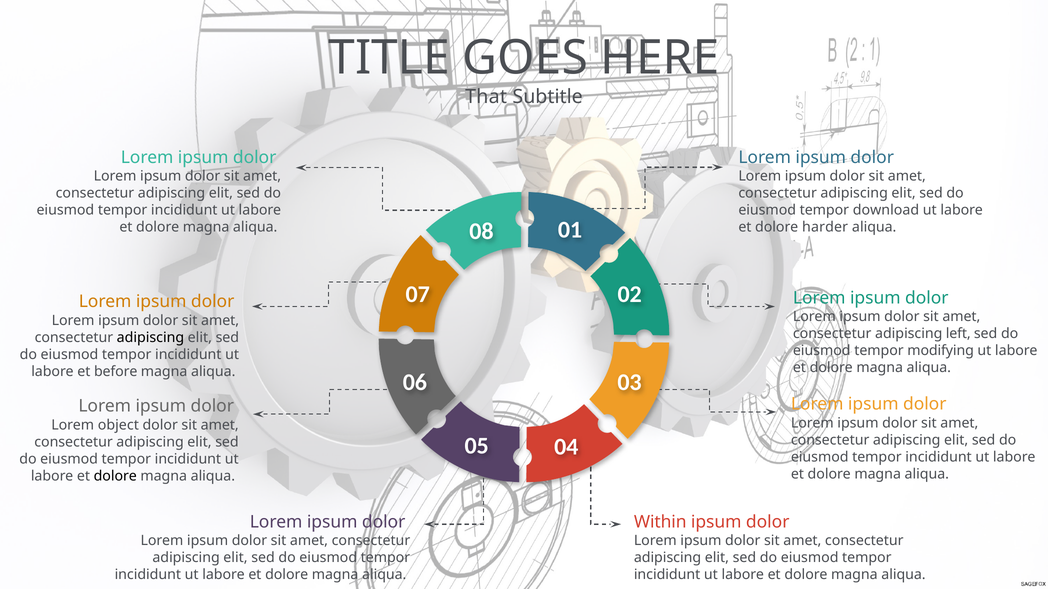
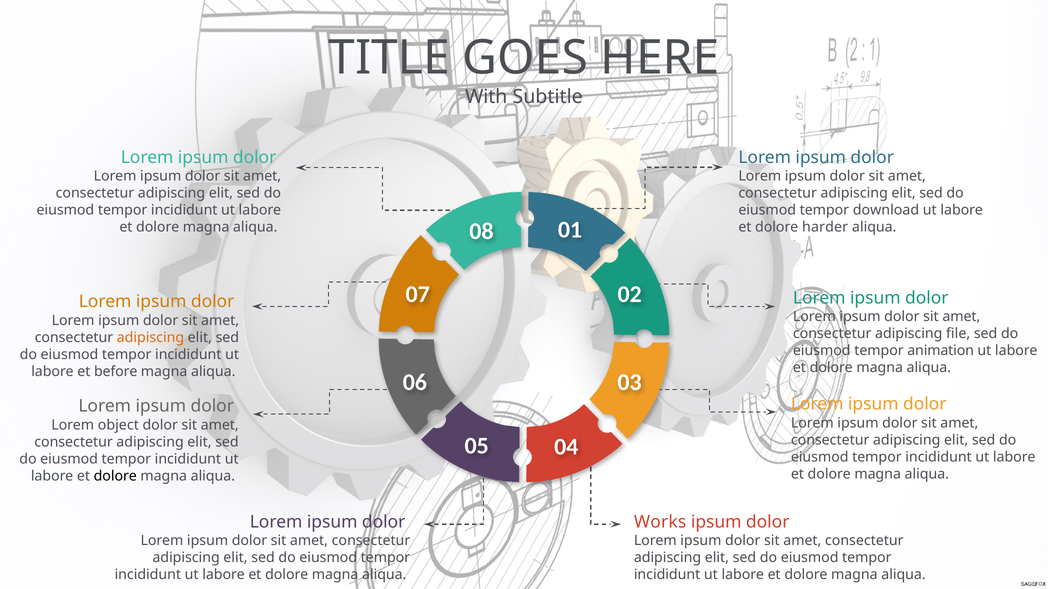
That: That -> With
left: left -> file
adipiscing at (150, 338) colour: black -> orange
modifying: modifying -> animation
Within: Within -> Works
